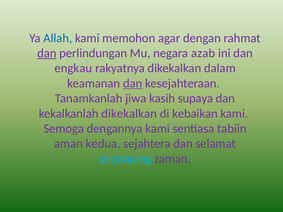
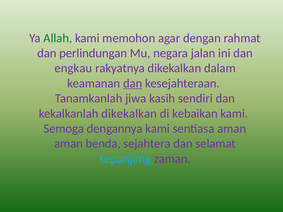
Allah colour: blue -> green
dan at (47, 53) underline: present -> none
azab: azab -> jalan
supaya: supaya -> sendiri
sentiasa tabiin: tabiin -> aman
kedua: kedua -> benda
